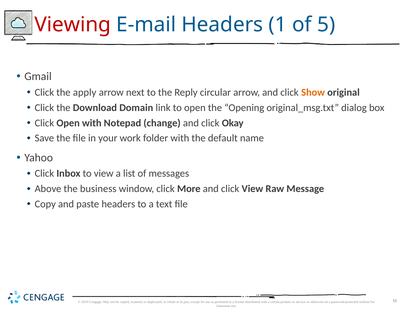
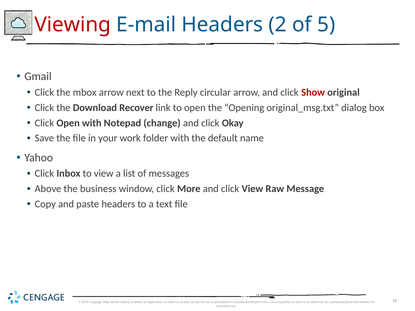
1: 1 -> 2
apply: apply -> mbox
Show colour: orange -> red
Domain: Domain -> Recover
